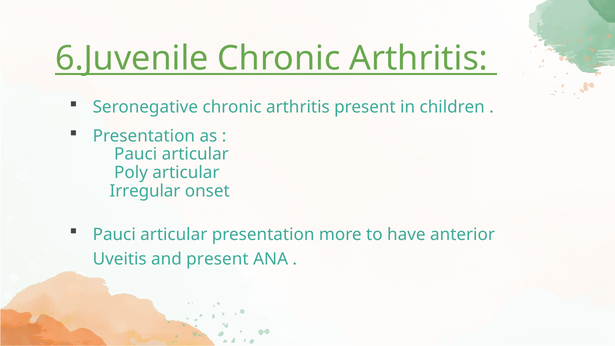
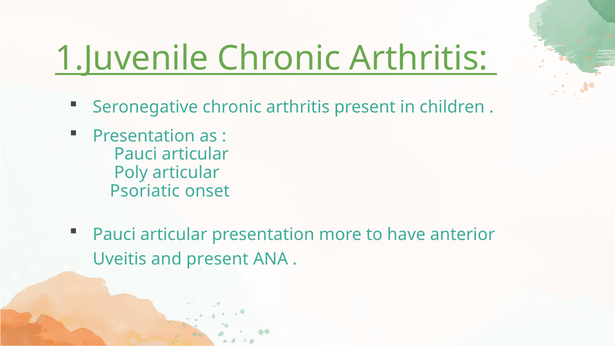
6.Juvenile: 6.Juvenile -> 1.Juvenile
Irregular: Irregular -> Psoriatic
